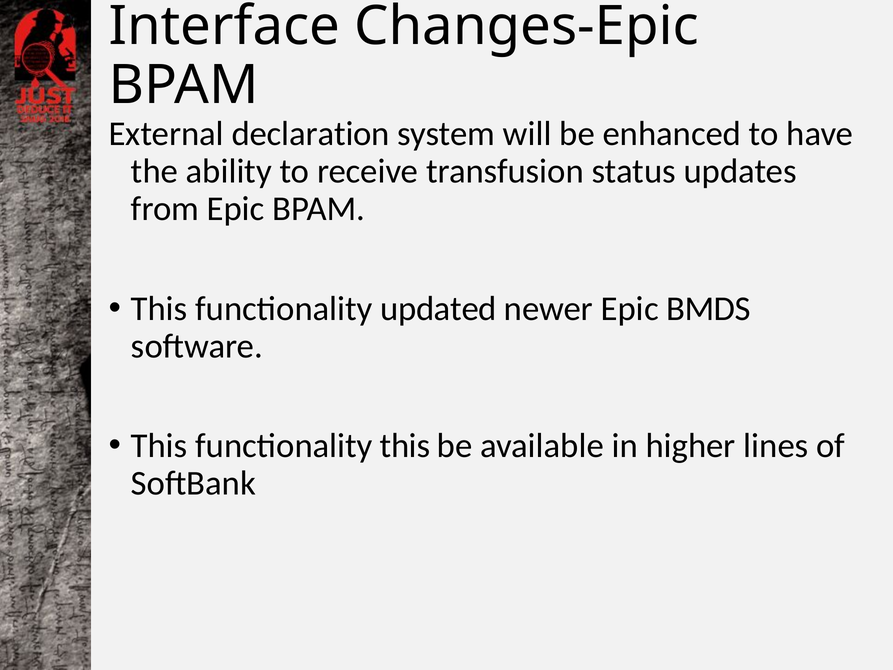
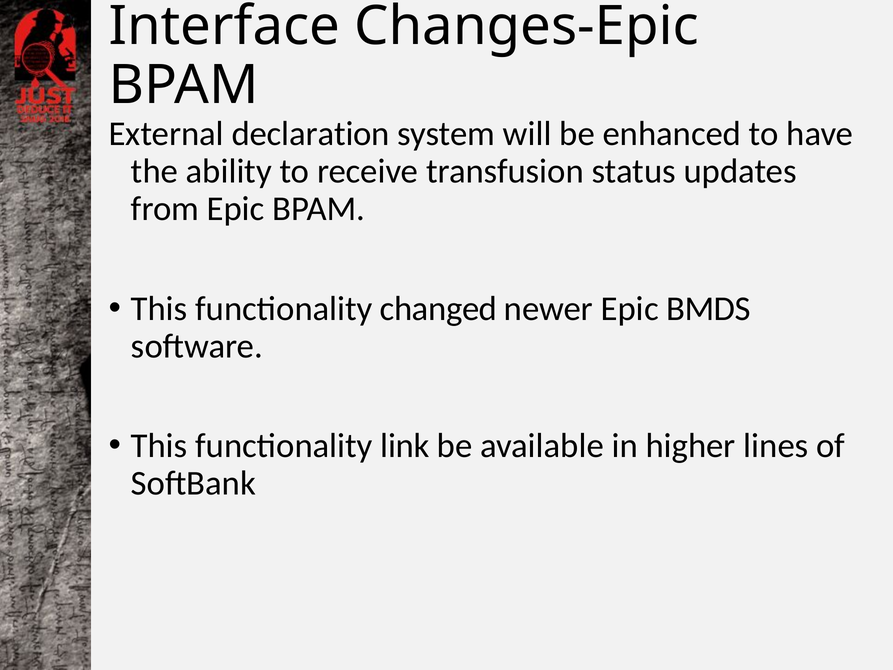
updated: updated -> changed
functionality this: this -> link
